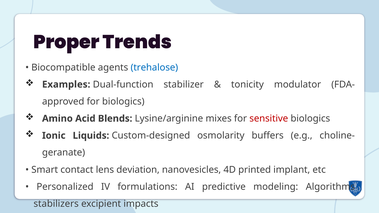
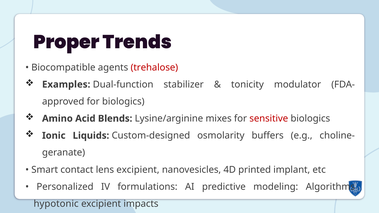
trehalose colour: blue -> red
lens deviation: deviation -> excipient
stabilizers: stabilizers -> hypotonic
